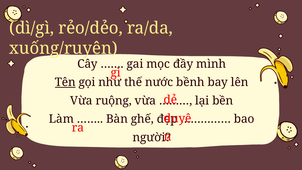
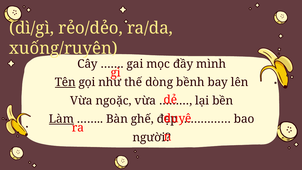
nước: nước -> dòng
ruộng: ruộng -> ngoặc
Làm underline: none -> present
